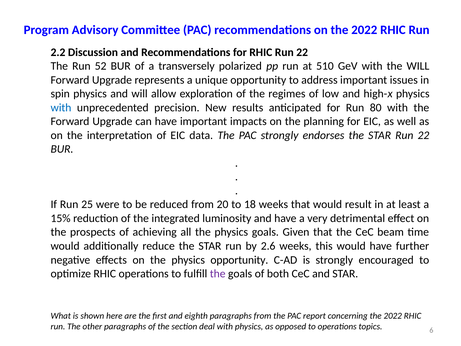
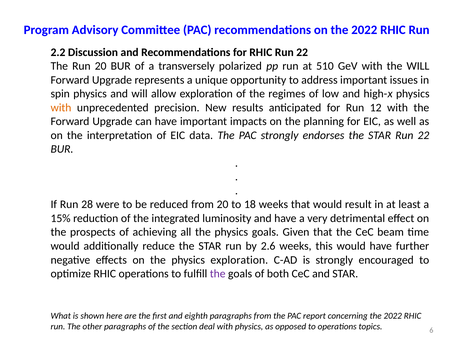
Run 52: 52 -> 20
with at (61, 108) colour: blue -> orange
80: 80 -> 12
25: 25 -> 28
physics opportunity: opportunity -> exploration
